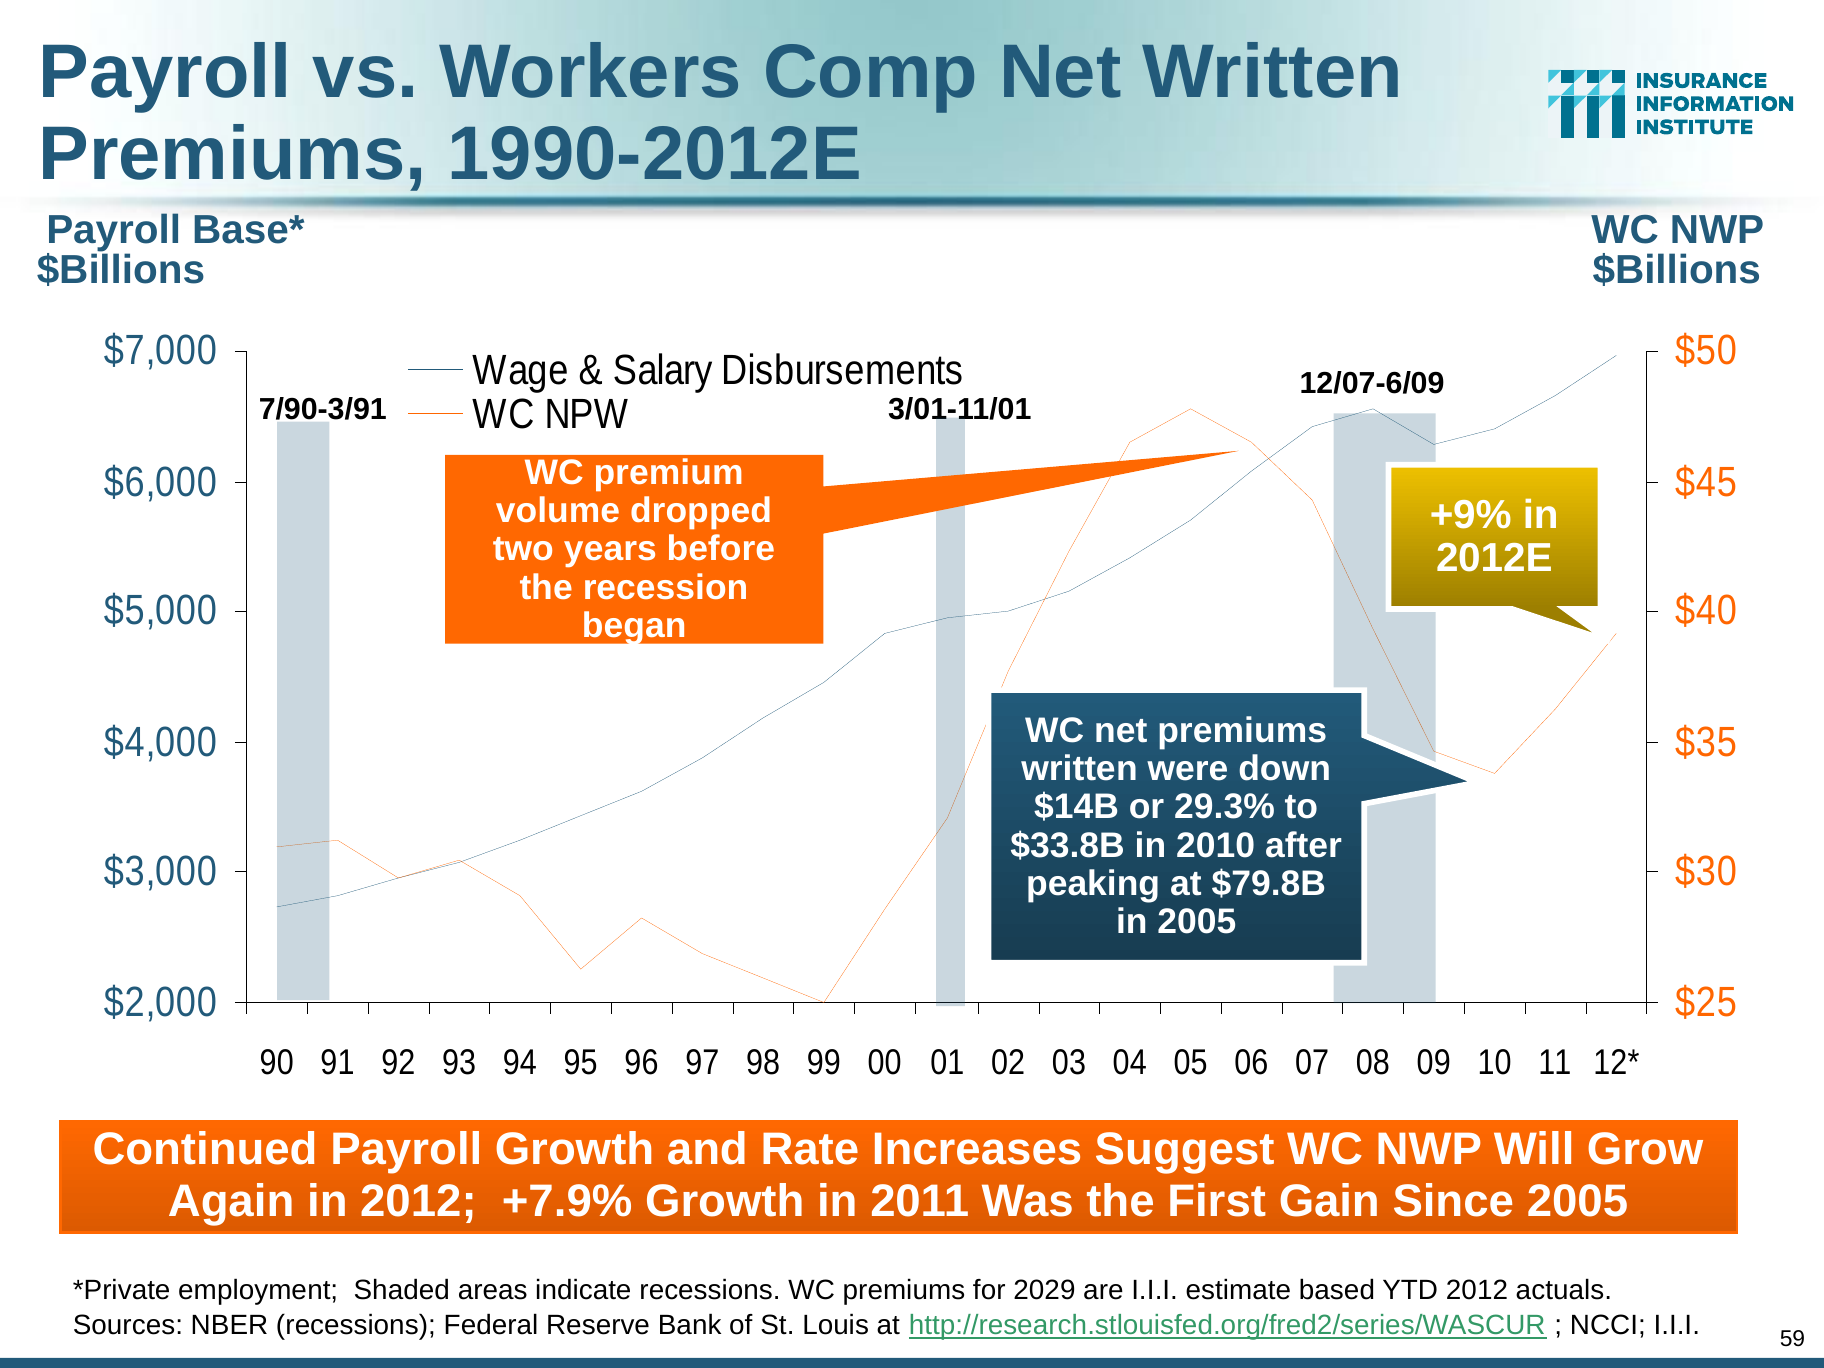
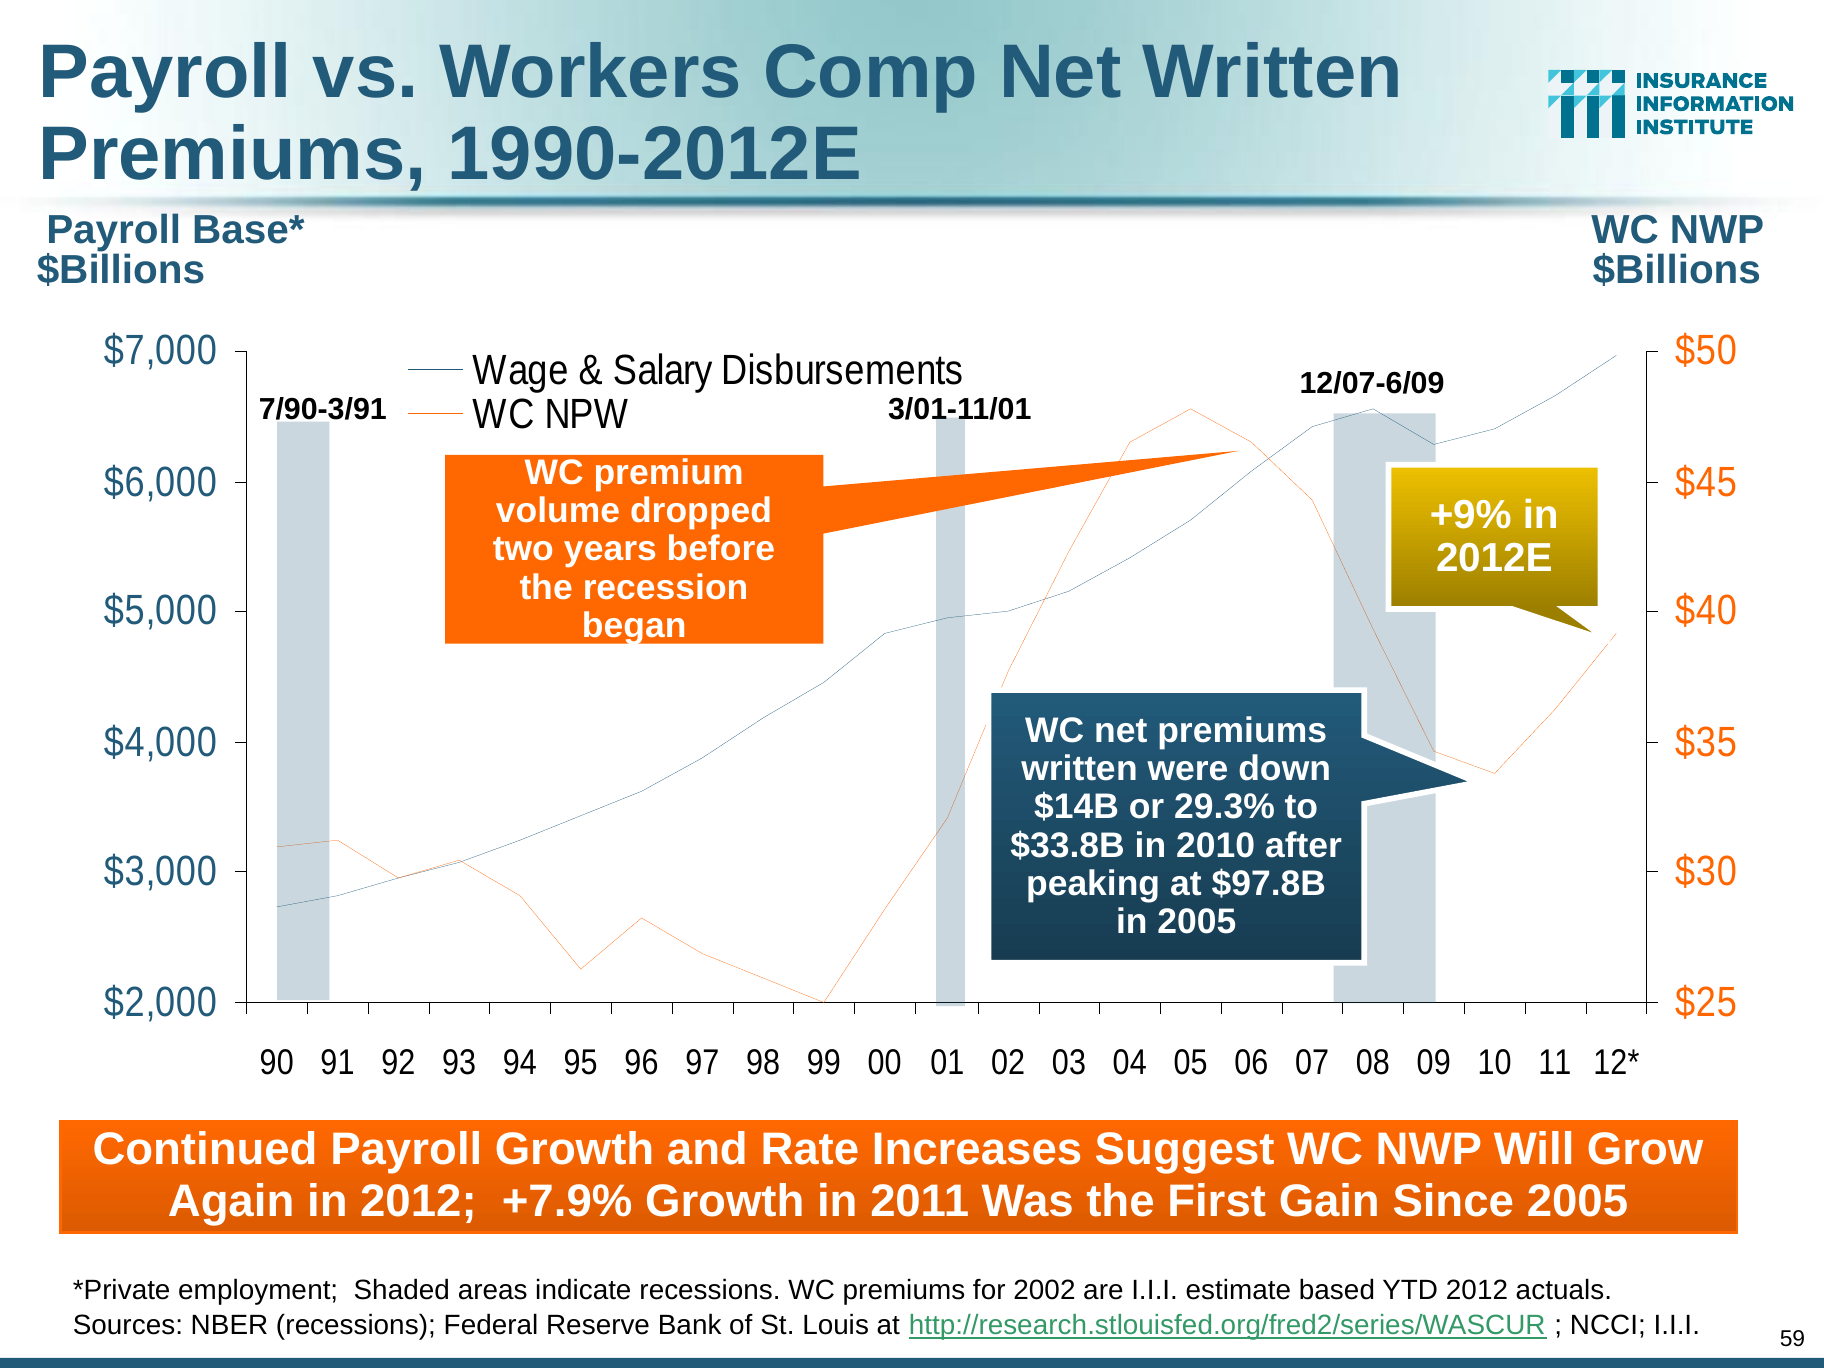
$79.8B: $79.8B -> $97.8B
2029: 2029 -> 2002
